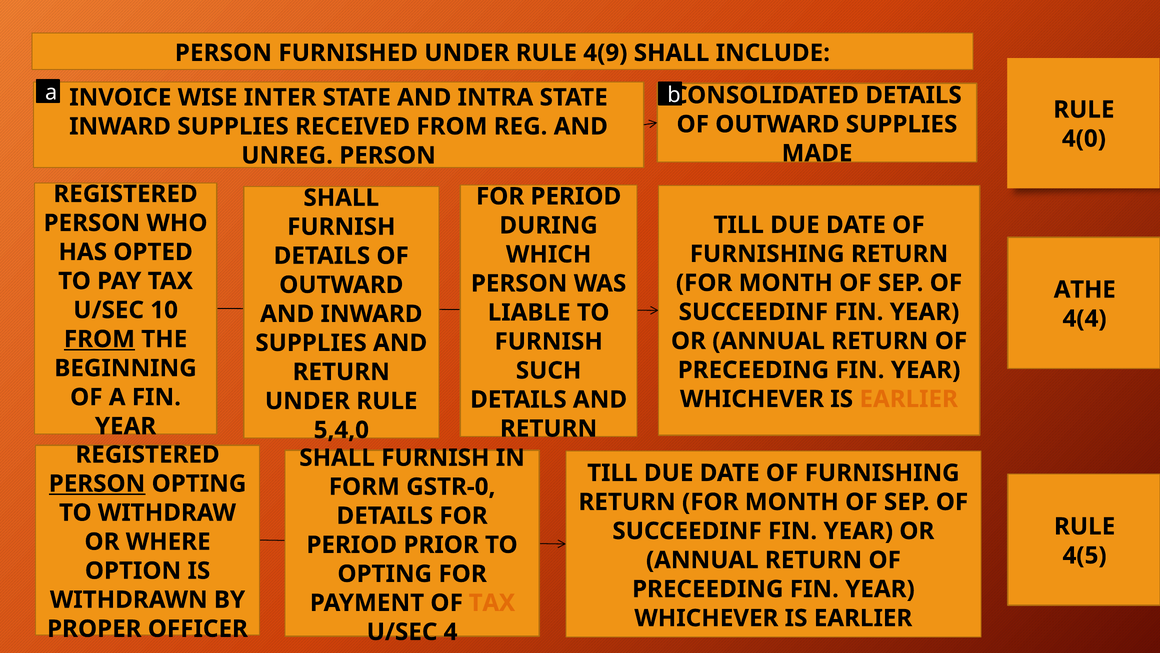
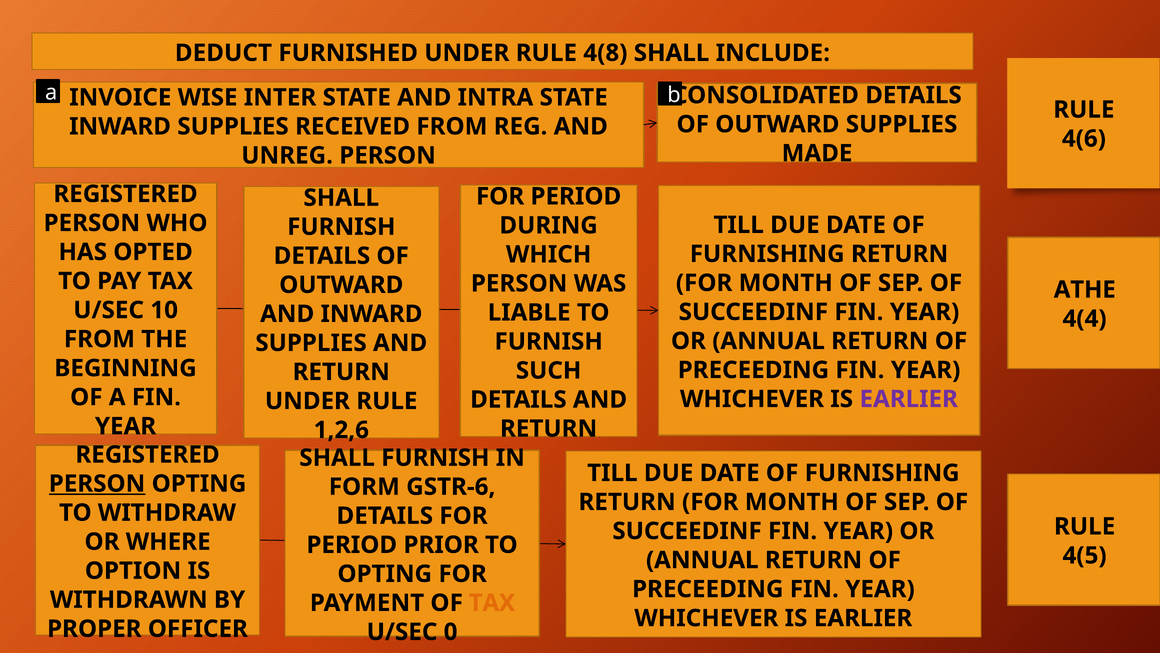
PERSON at (223, 53): PERSON -> DEDUCT
4(9: 4(9 -> 4(8
4(0: 4(0 -> 4(6
FROM at (99, 339) underline: present -> none
EARLIER at (909, 399) colour: orange -> purple
5,4,0: 5,4,0 -> 1,2,6
GSTR-0: GSTR-0 -> GSTR-6
4: 4 -> 0
